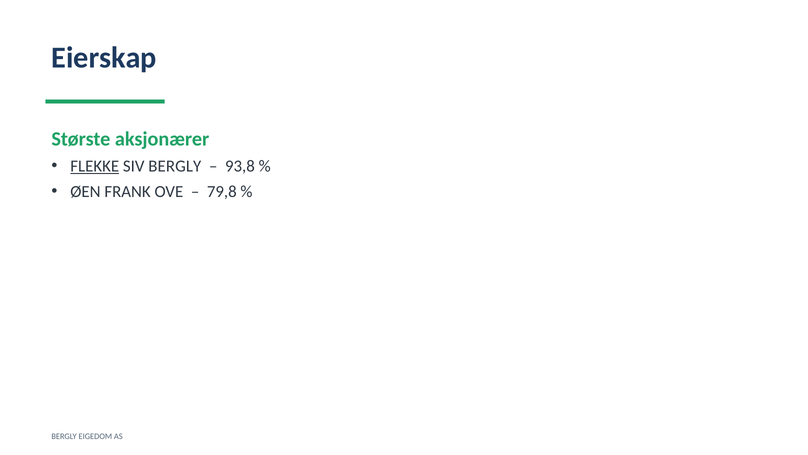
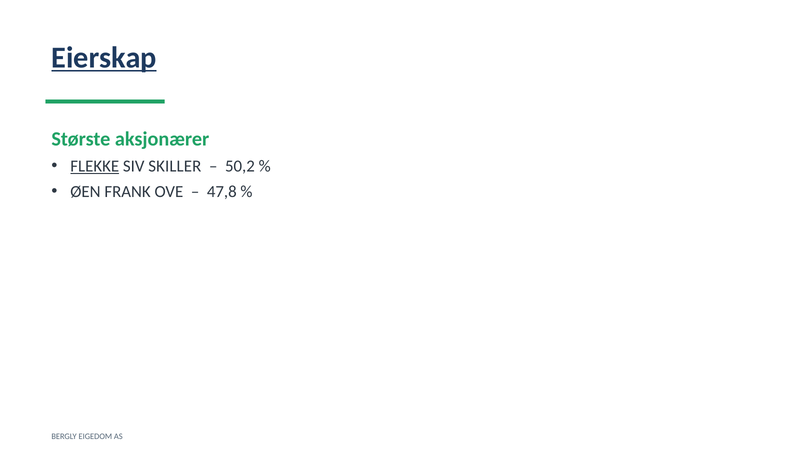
Eierskap underline: none -> present
SIV BERGLY: BERGLY -> SKILLER
93,8: 93,8 -> 50,2
79,8: 79,8 -> 47,8
